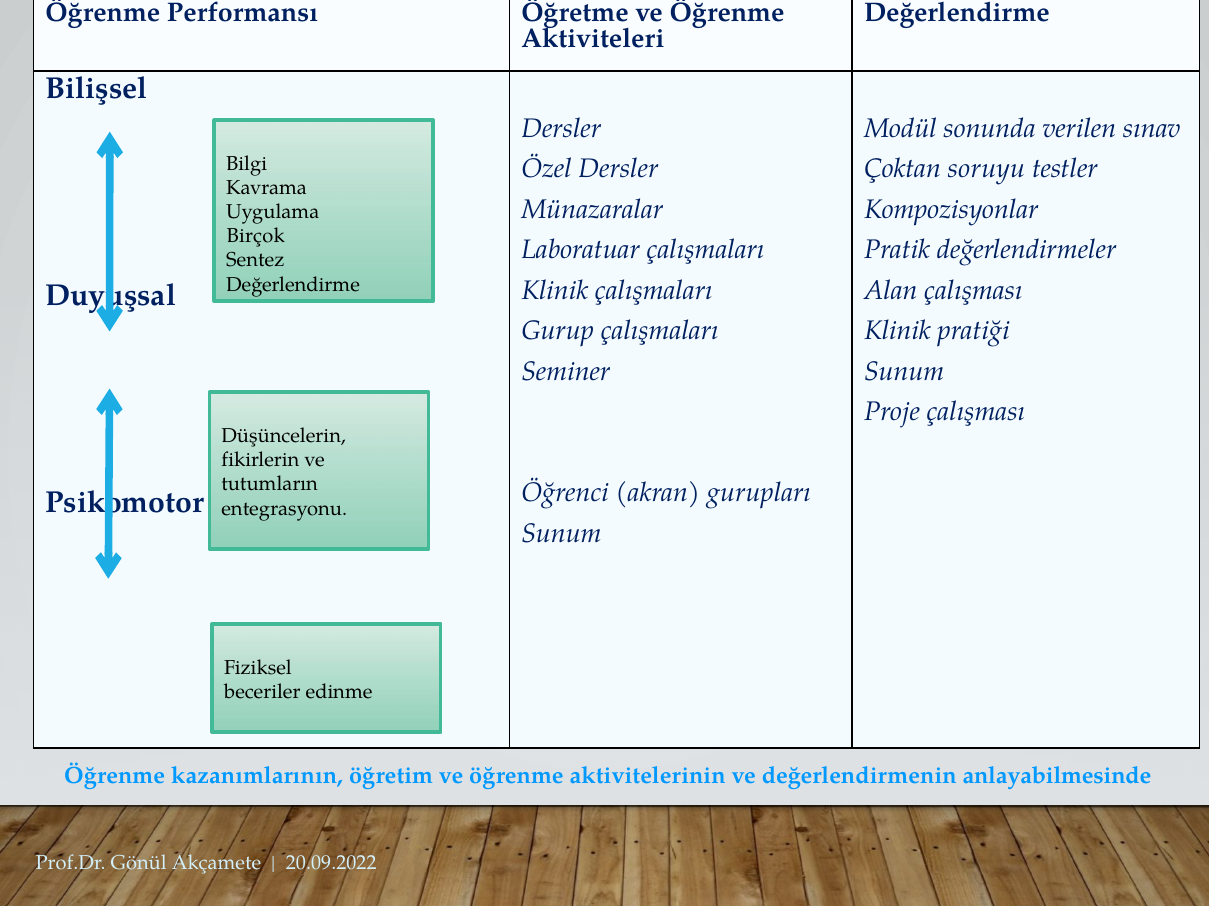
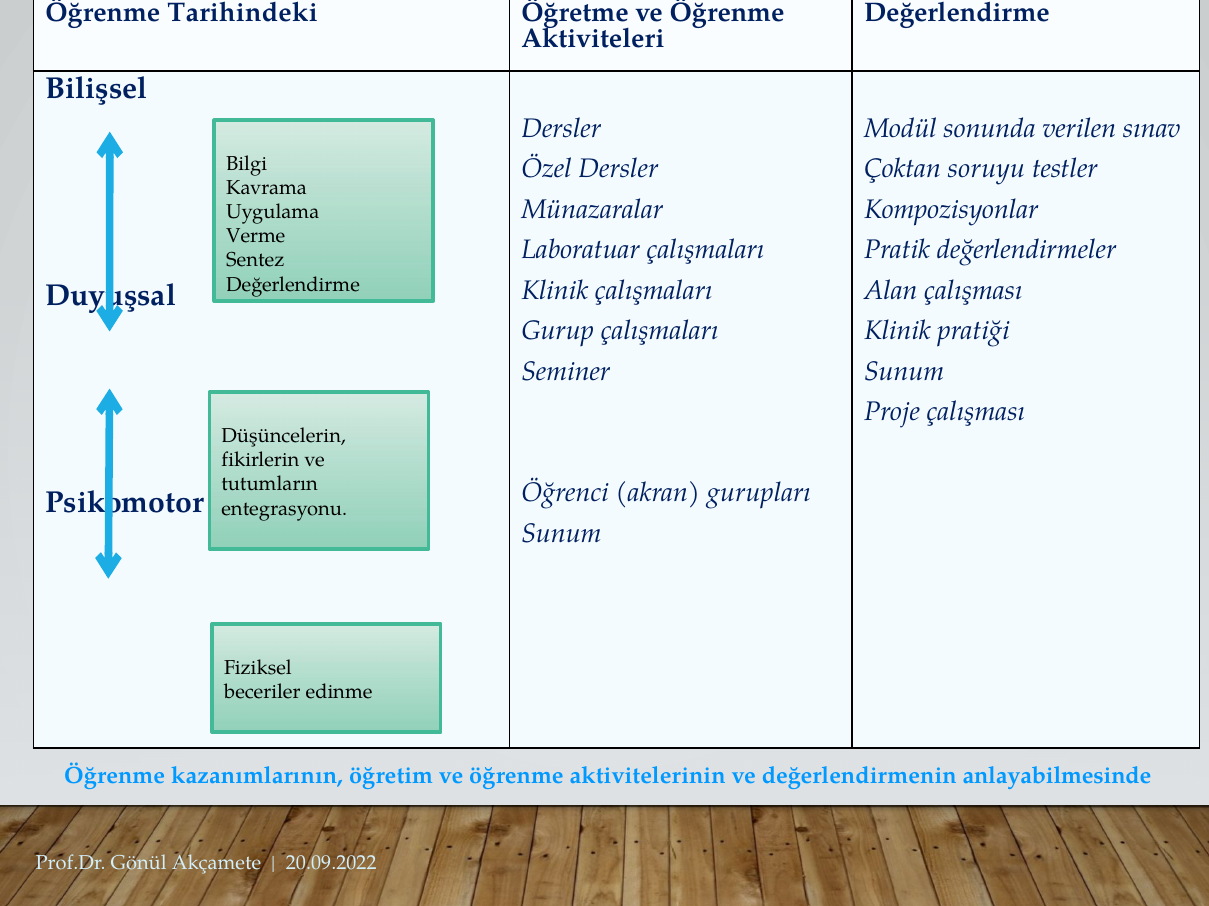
Performansı: Performansı -> Tarihindeki
Birçok: Birçok -> Verme
